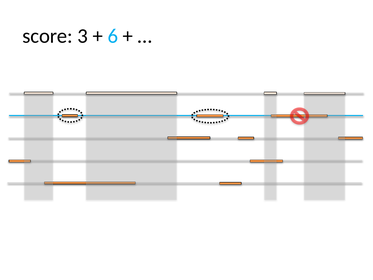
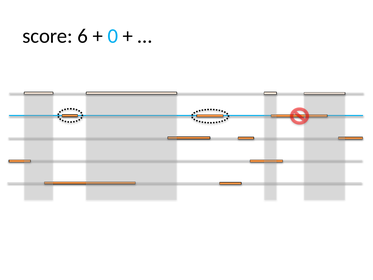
3: 3 -> 6
6: 6 -> 0
